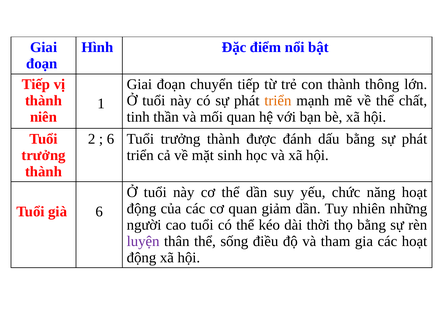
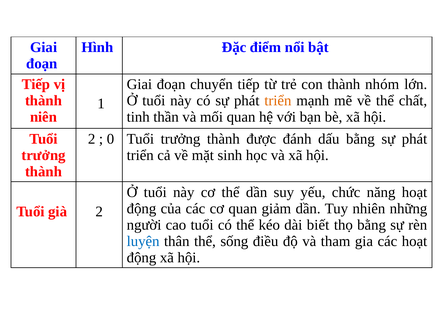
thông: thông -> nhóm
6 at (110, 139): 6 -> 0
già 6: 6 -> 2
thời: thời -> biết
luyện colour: purple -> blue
